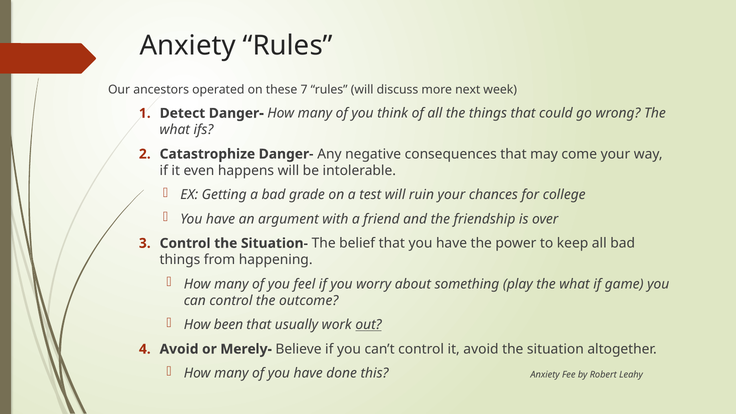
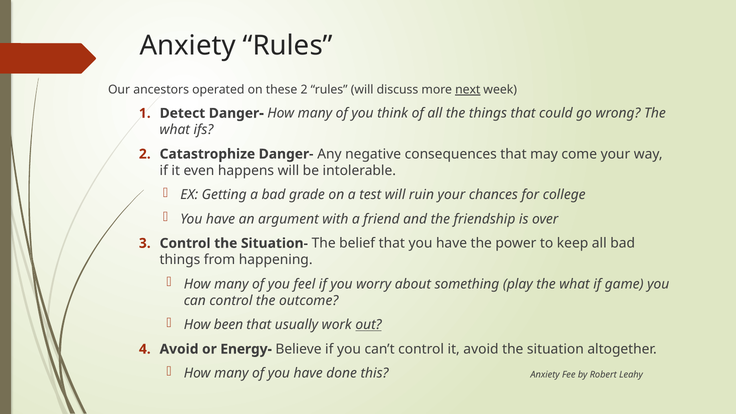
these 7: 7 -> 2
next underline: none -> present
Merely-: Merely- -> Energy-
